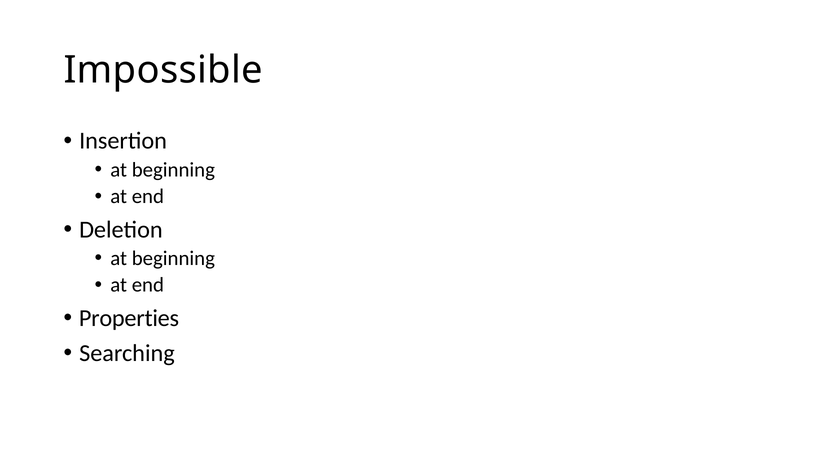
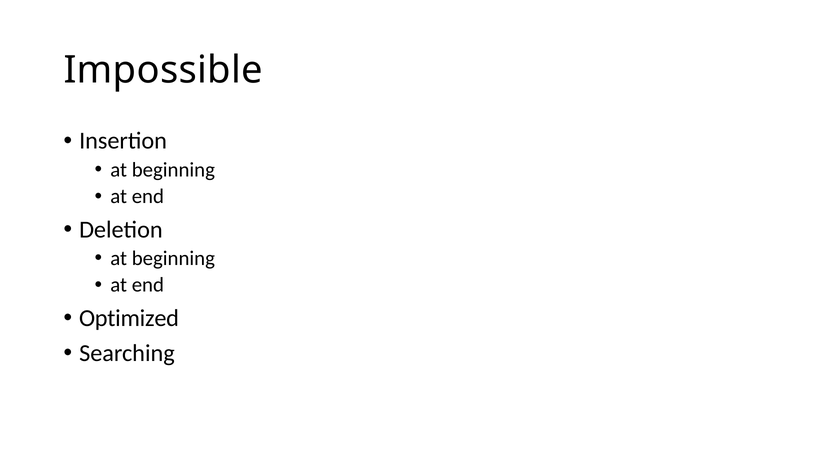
Properties: Properties -> Optimized
